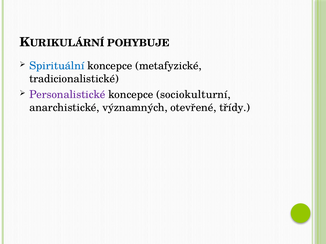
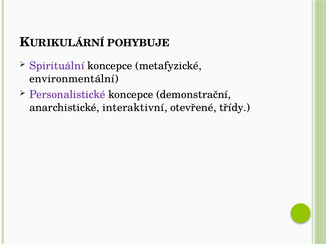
Spirituální colour: blue -> purple
tradicionalistické: tradicionalistické -> environmentální
sociokulturní: sociokulturní -> demonstrační
významných: významných -> interaktivní
